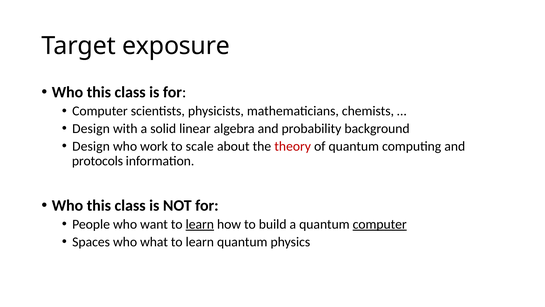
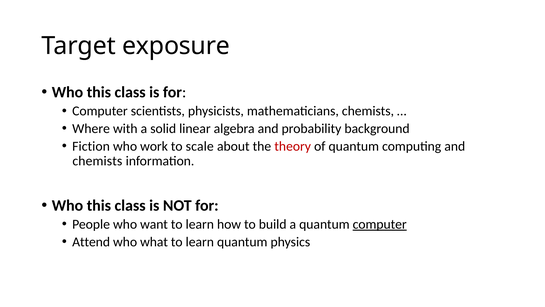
Design at (91, 128): Design -> Where
Design at (91, 146): Design -> Fiction
protocols at (97, 161): protocols -> chemists
learn at (200, 224) underline: present -> none
Spaces: Spaces -> Attend
